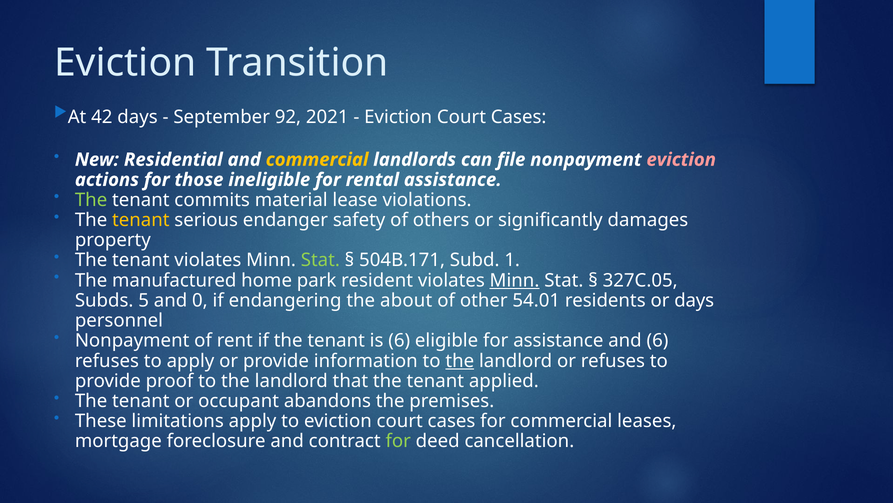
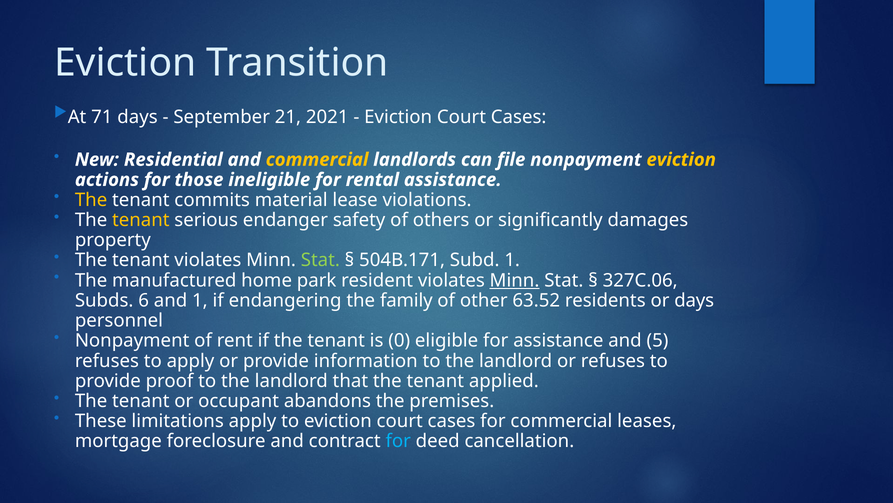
42: 42 -> 71
92: 92 -> 21
eviction at (681, 159) colour: pink -> yellow
The at (91, 200) colour: light green -> yellow
327C.05: 327C.05 -> 327C.06
5: 5 -> 6
and 0: 0 -> 1
about: about -> family
54.01: 54.01 -> 63.52
is 6: 6 -> 0
and 6: 6 -> 5
the at (460, 360) underline: present -> none
for at (398, 441) colour: light green -> light blue
